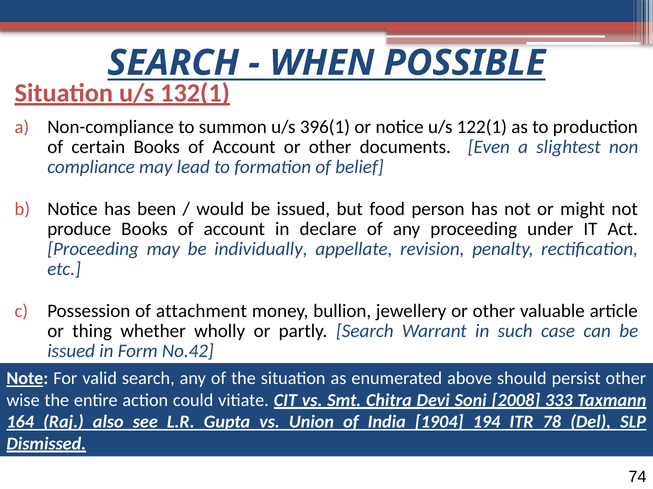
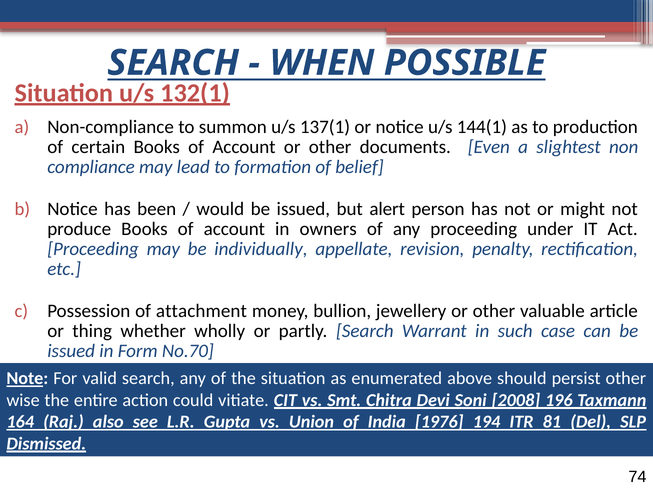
396(1: 396(1 -> 137(1
122(1: 122(1 -> 144(1
food: food -> alert
declare: declare -> owners
No.42: No.42 -> No.70
333: 333 -> 196
1904: 1904 -> 1976
78: 78 -> 81
